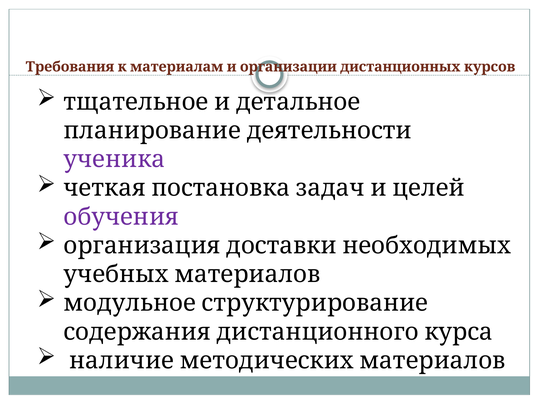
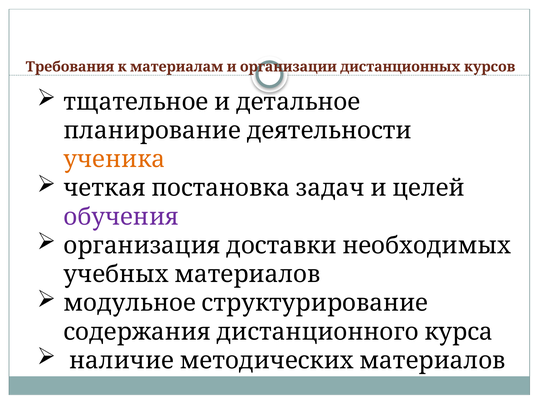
ученика colour: purple -> orange
